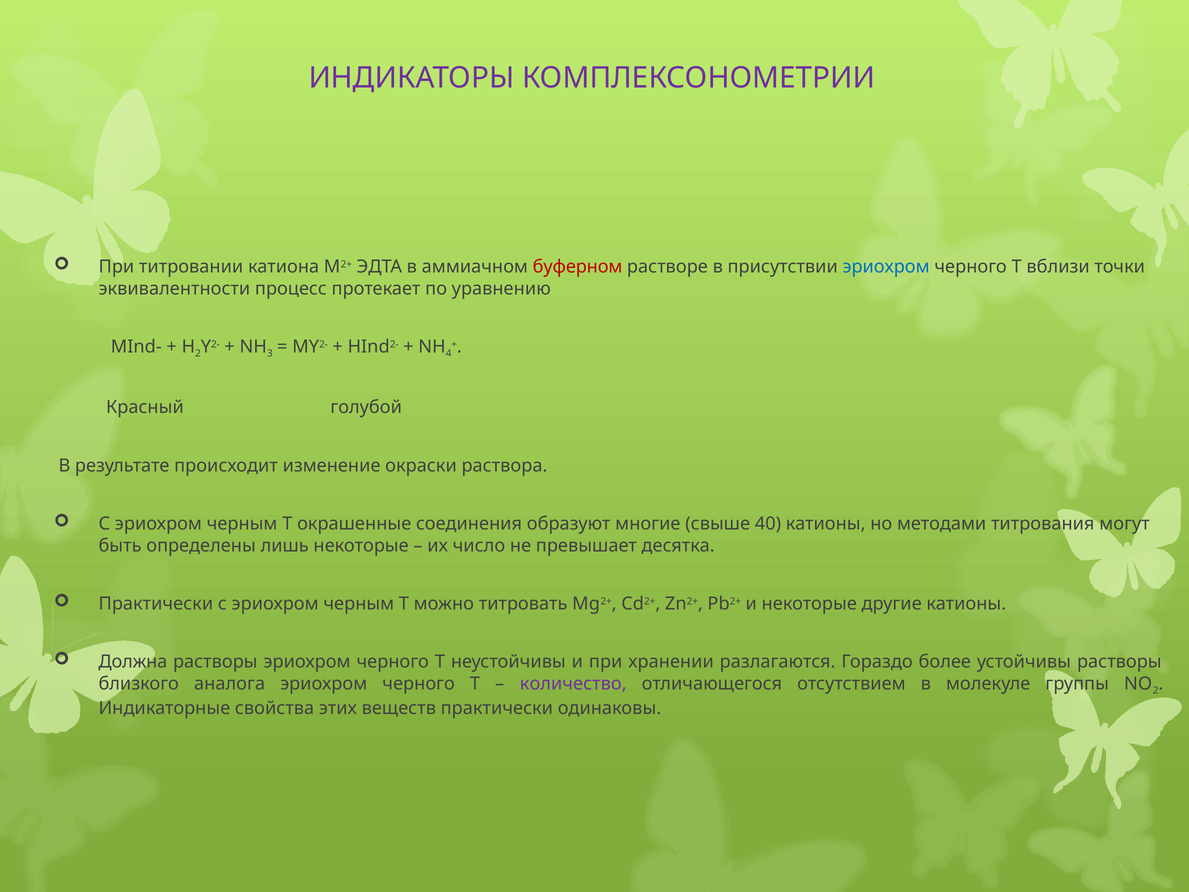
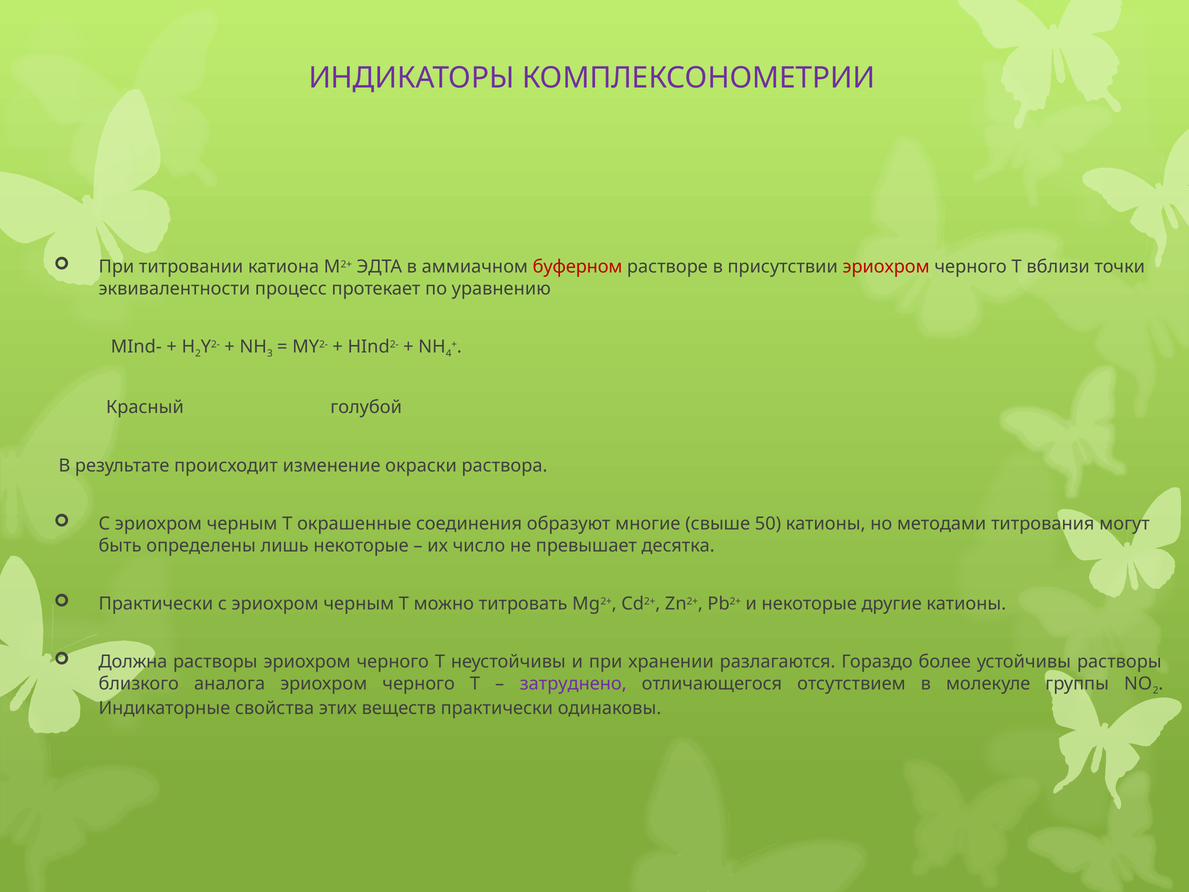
эриохром at (886, 267) colour: blue -> red
40: 40 -> 50
количество: количество -> затруднено
